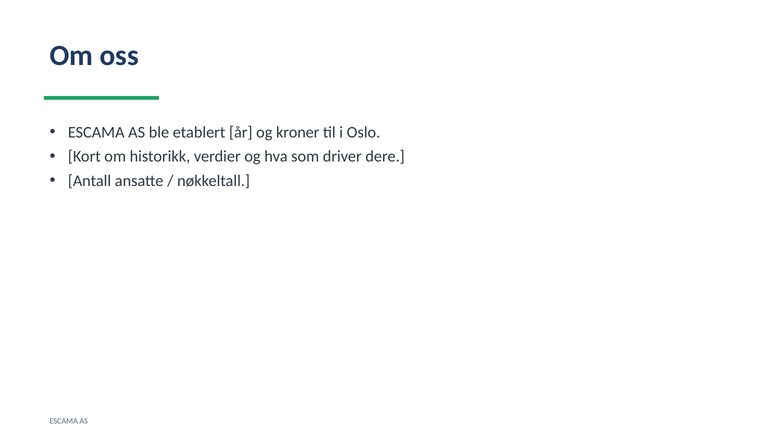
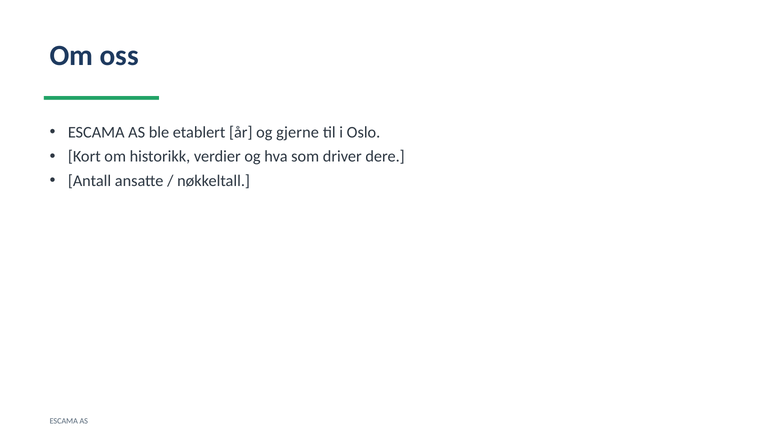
kroner: kroner -> gjerne
